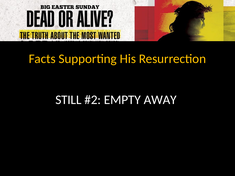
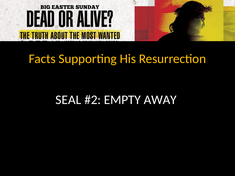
STILL: STILL -> SEAL
